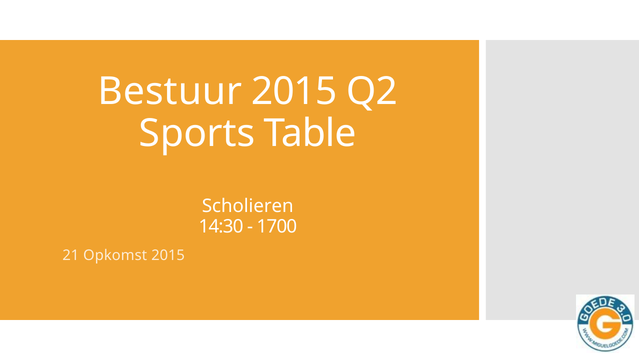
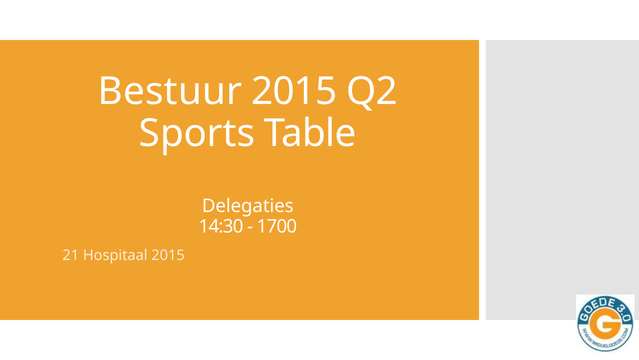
Scholieren: Scholieren -> Delegaties
Opkomst: Opkomst -> Hospitaal
